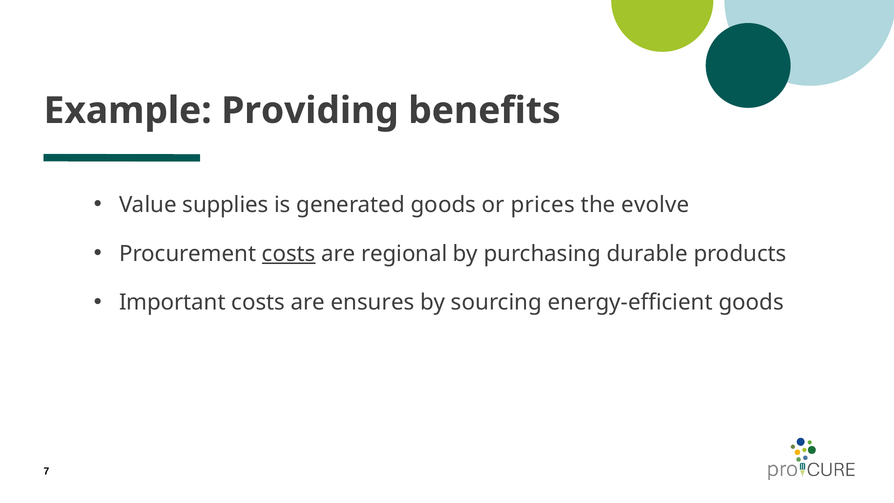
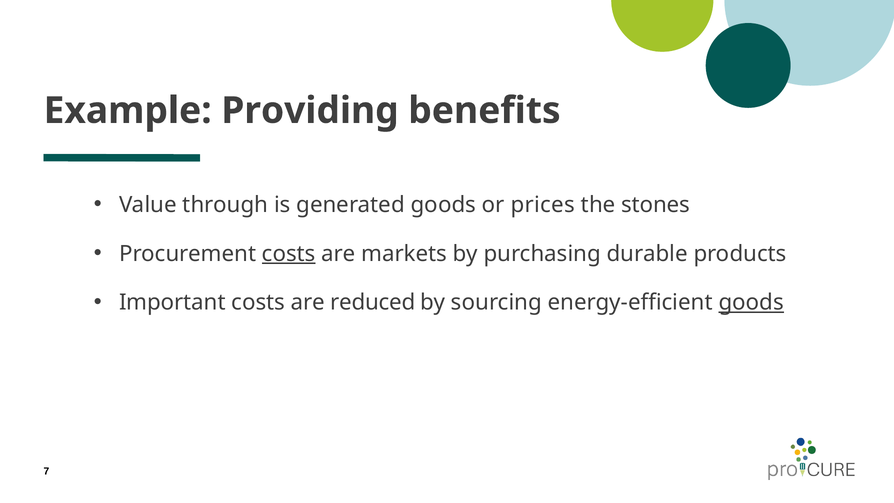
supplies: supplies -> through
evolve: evolve -> stones
regional: regional -> markets
ensures: ensures -> reduced
goods at (751, 303) underline: none -> present
